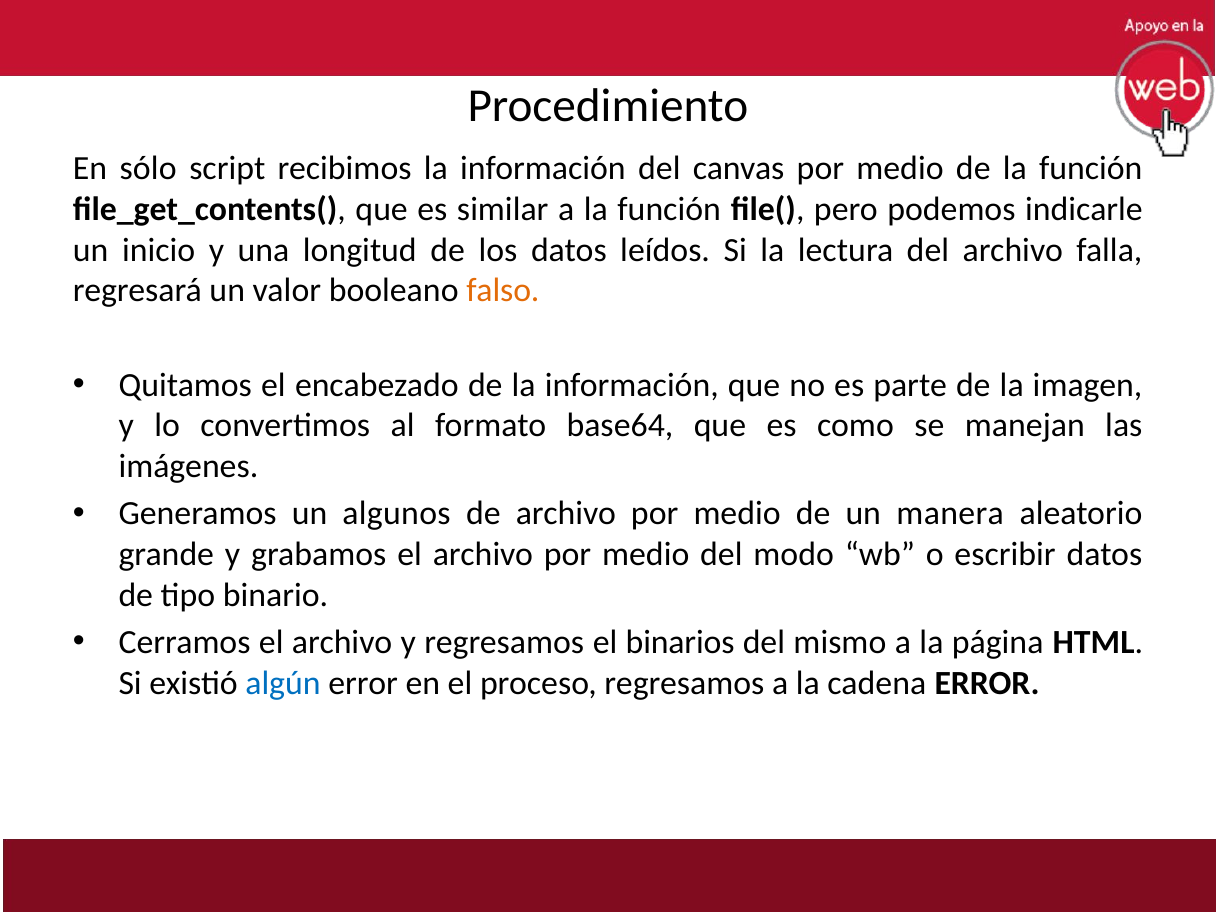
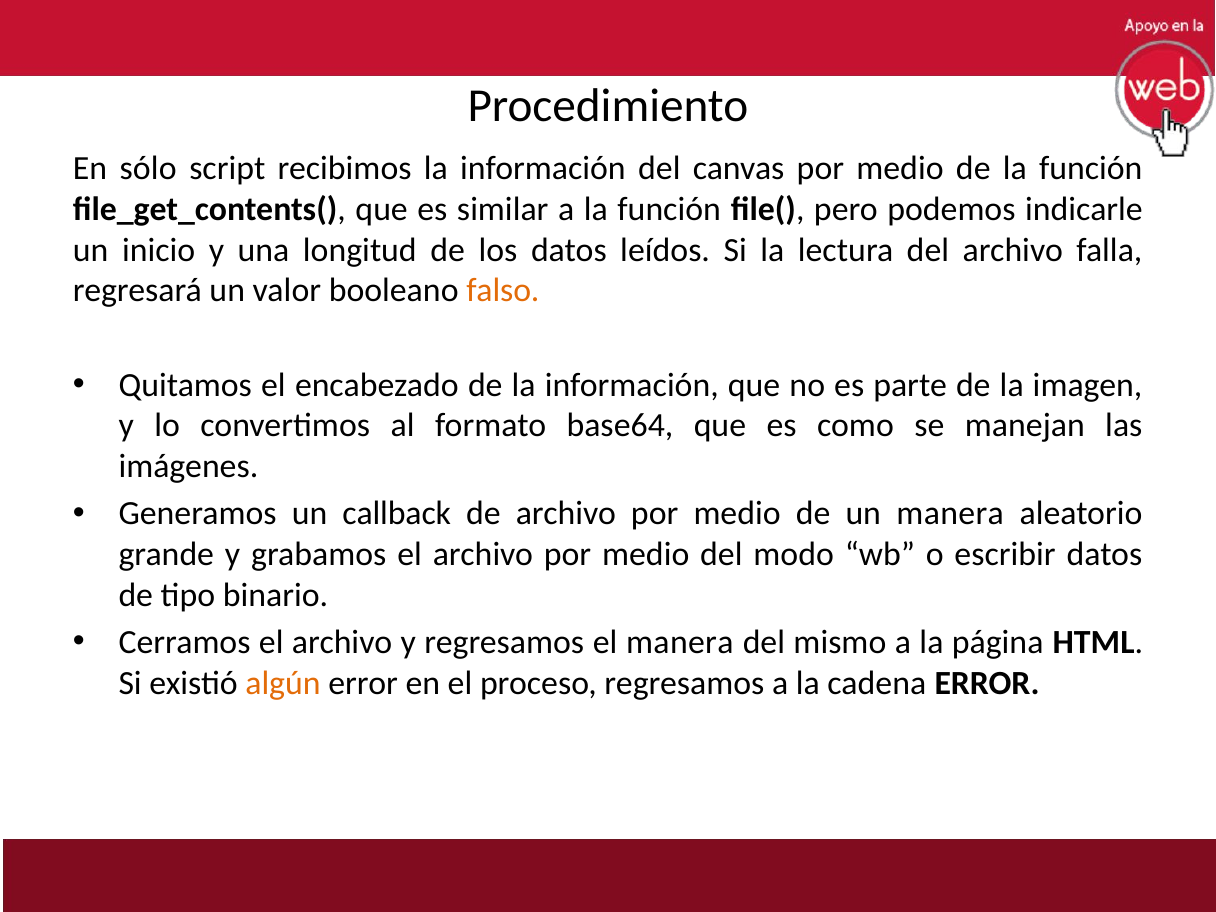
algunos: algunos -> callback
el binarios: binarios -> manera
algún colour: blue -> orange
